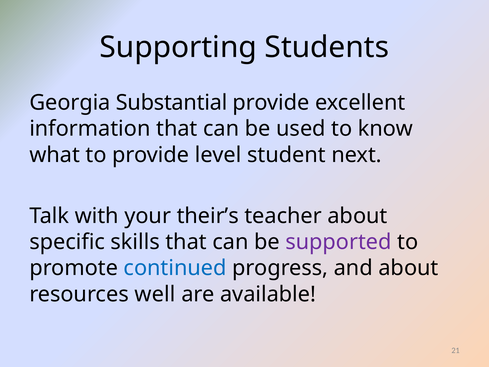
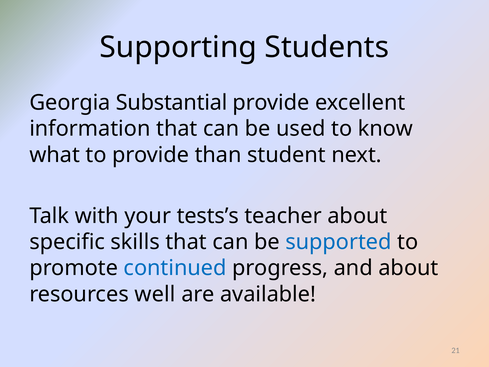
level: level -> than
their’s: their’s -> tests’s
supported colour: purple -> blue
